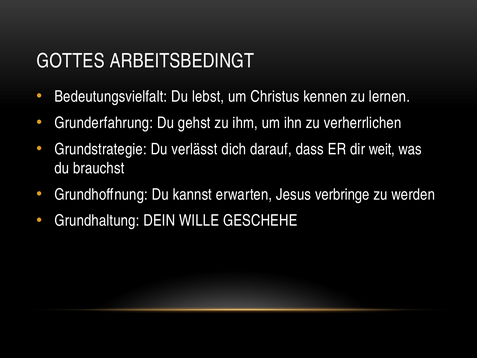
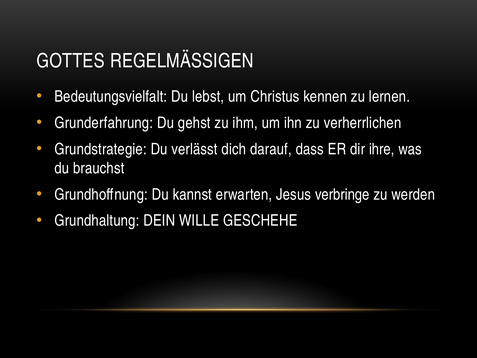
ARBEITSBEDINGT: ARBEITSBEDINGT -> REGELMÄSSIGEN
weit: weit -> ihre
